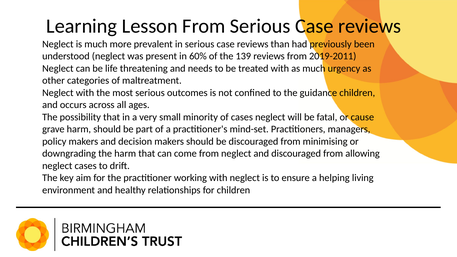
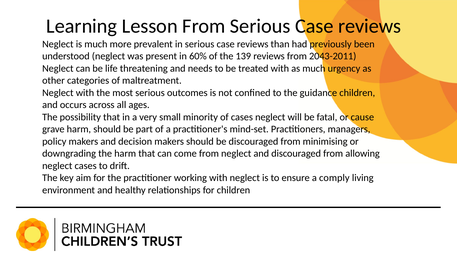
2019-2011: 2019-2011 -> 2043-2011
helping: helping -> comply
